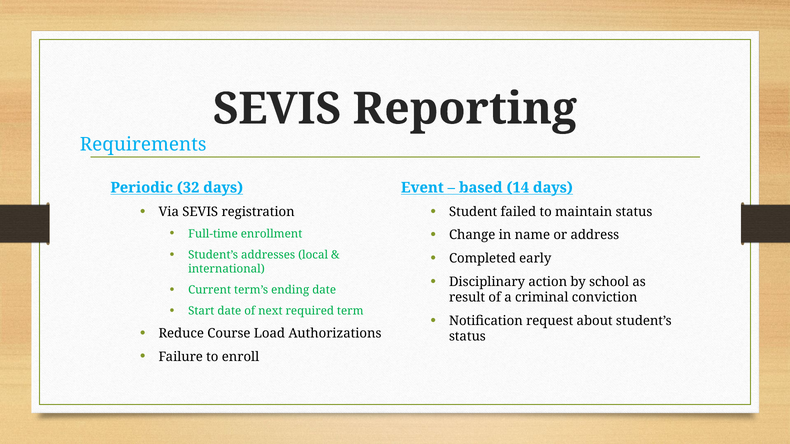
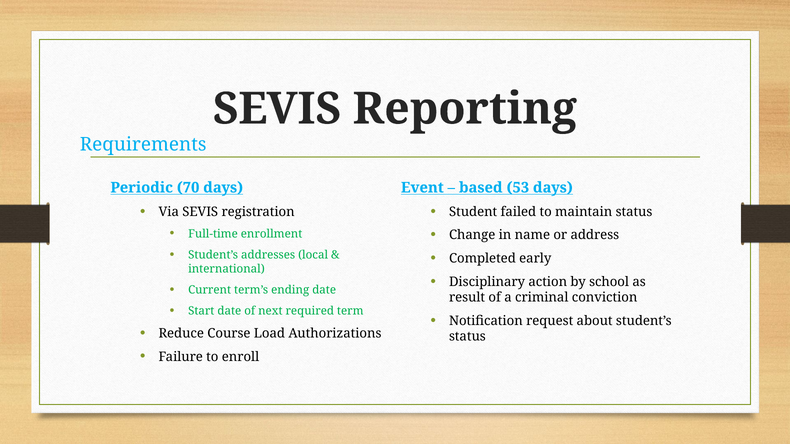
32: 32 -> 70
14: 14 -> 53
